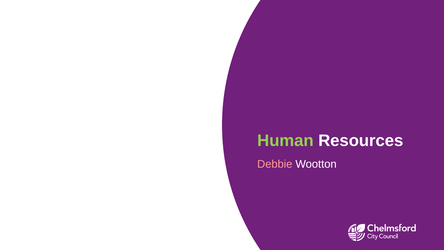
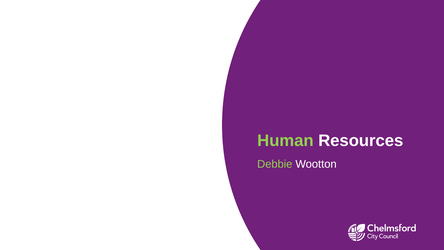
Debbie colour: pink -> light green
